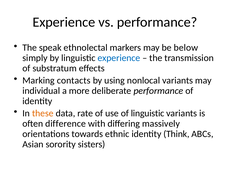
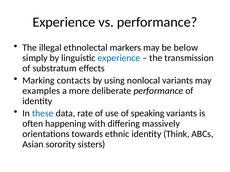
speak: speak -> illegal
individual: individual -> examples
these colour: orange -> blue
of linguistic: linguistic -> speaking
difference: difference -> happening
